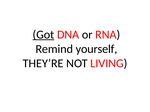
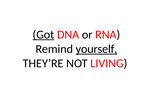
yourself underline: none -> present
